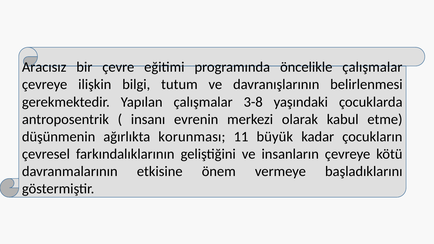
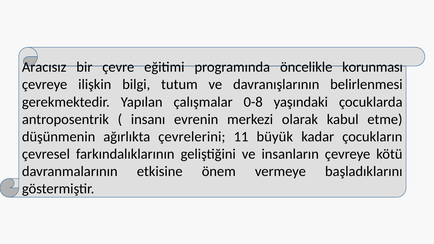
öncelikle çalışmalar: çalışmalar -> korunması
3-8: 3-8 -> 0-8
korunması: korunması -> çevrelerini
